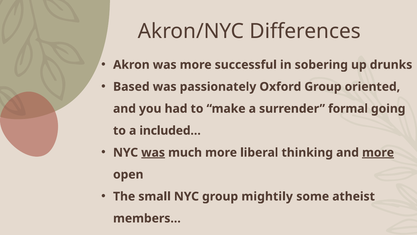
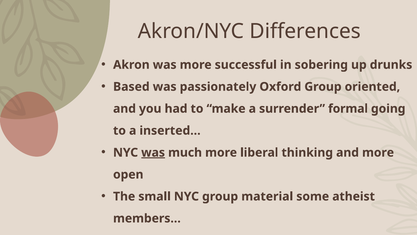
included…: included… -> inserted…
more at (378, 152) underline: present -> none
mightily: mightily -> material
